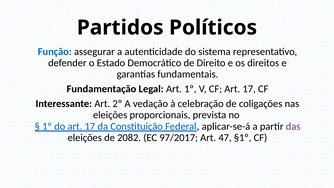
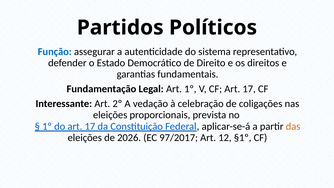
das colour: purple -> orange
2082: 2082 -> 2026
47: 47 -> 12
